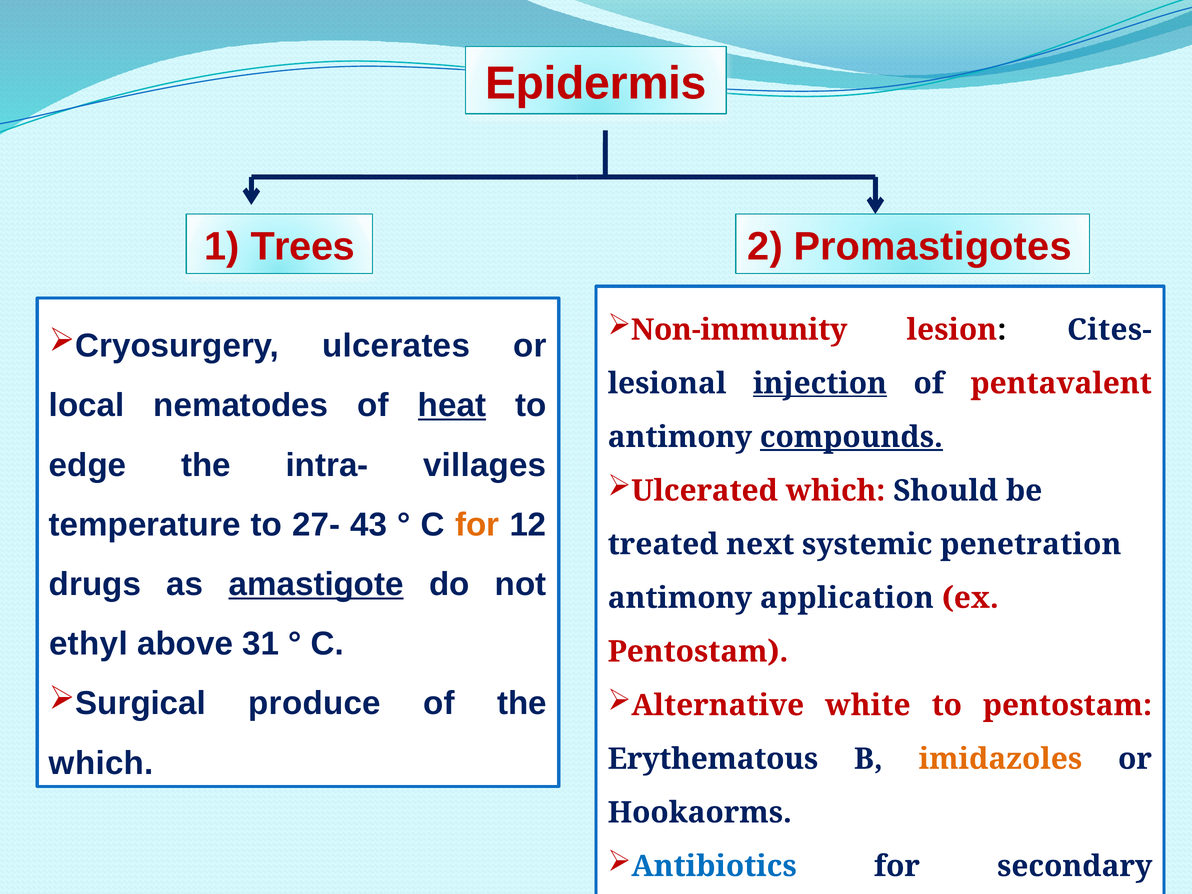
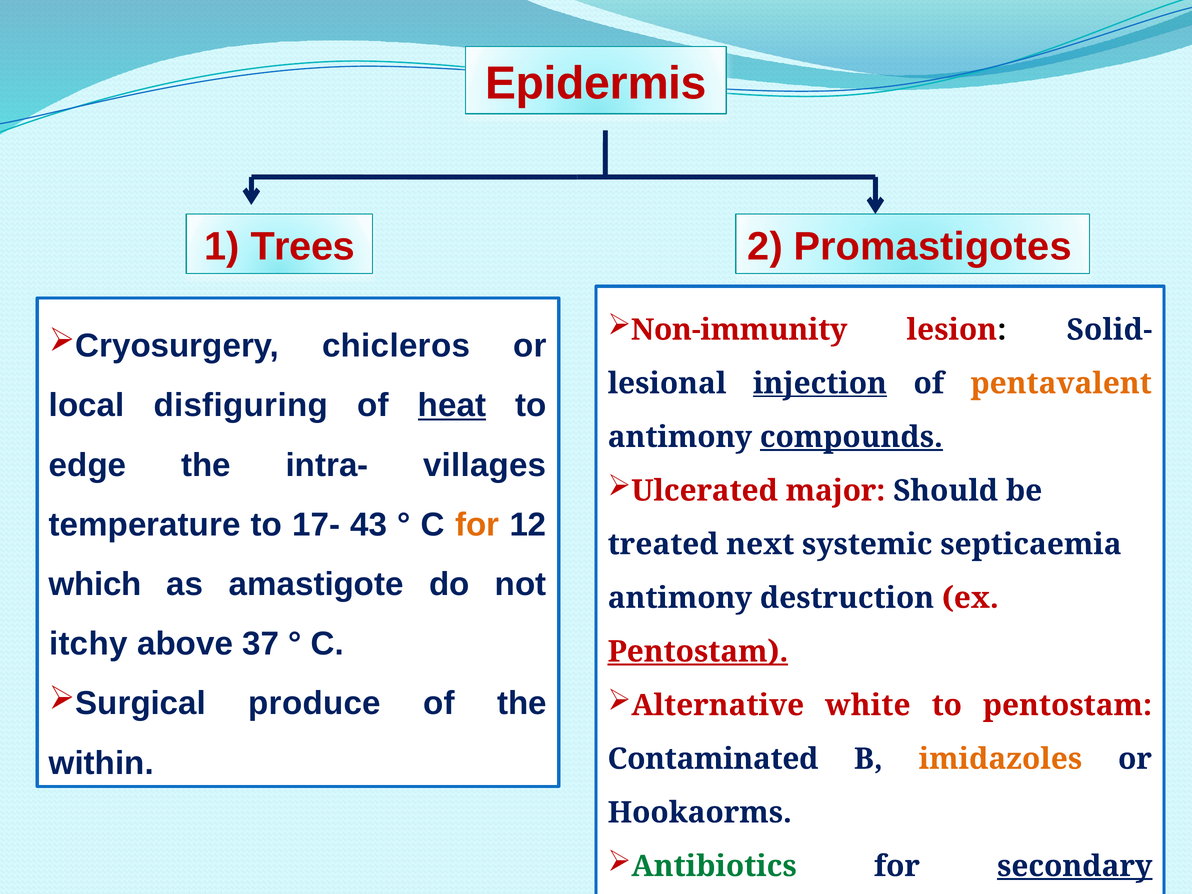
Cites-: Cites- -> Solid-
ulcerates: ulcerates -> chicleros
pentavalent colour: red -> orange
nematodes: nematodes -> disfiguring
Ulcerated which: which -> major
27-: 27- -> 17-
penetration: penetration -> septicaemia
drugs: drugs -> which
amastigote underline: present -> none
application: application -> destruction
ethyl: ethyl -> itchy
31: 31 -> 37
Pentostam at (698, 652) underline: none -> present
which at (101, 763): which -> within
Erythematous: Erythematous -> Contaminated
Antibiotics colour: blue -> green
secondary underline: none -> present
